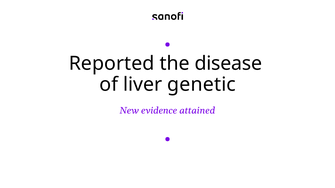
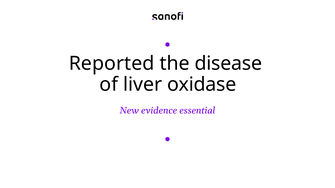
genetic: genetic -> oxidase
attained: attained -> essential
